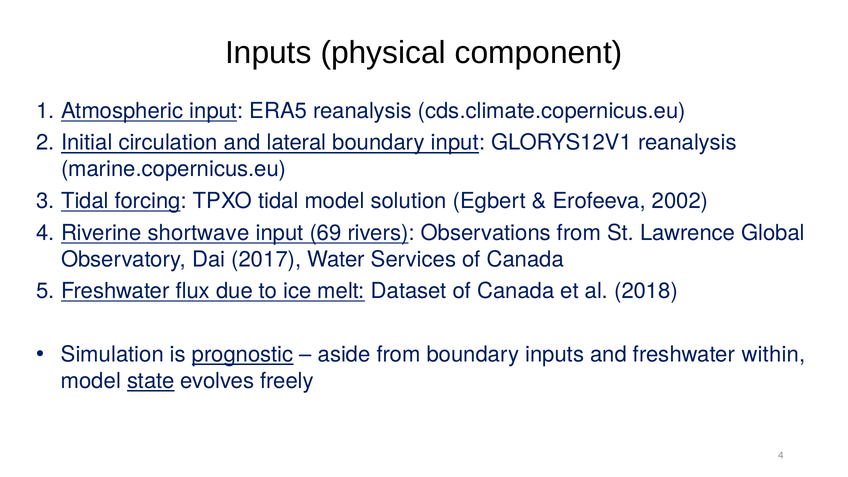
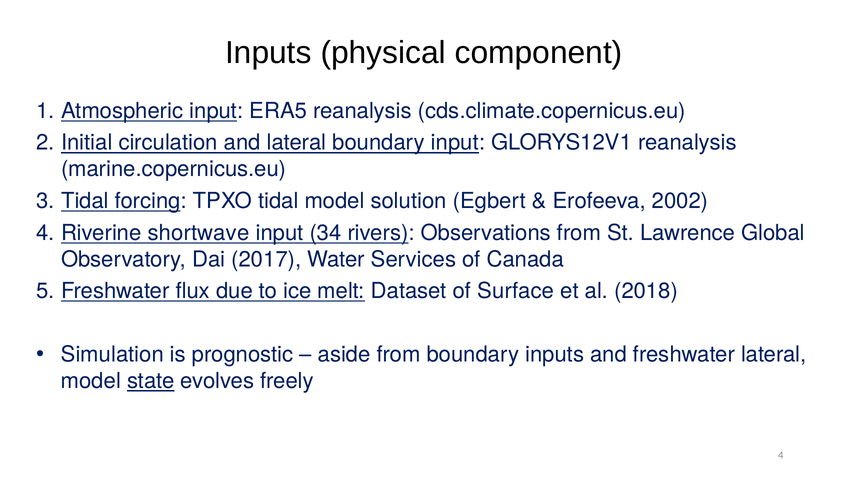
69: 69 -> 34
Dataset of Canada: Canada -> Surface
prognostic underline: present -> none
freshwater within: within -> lateral
